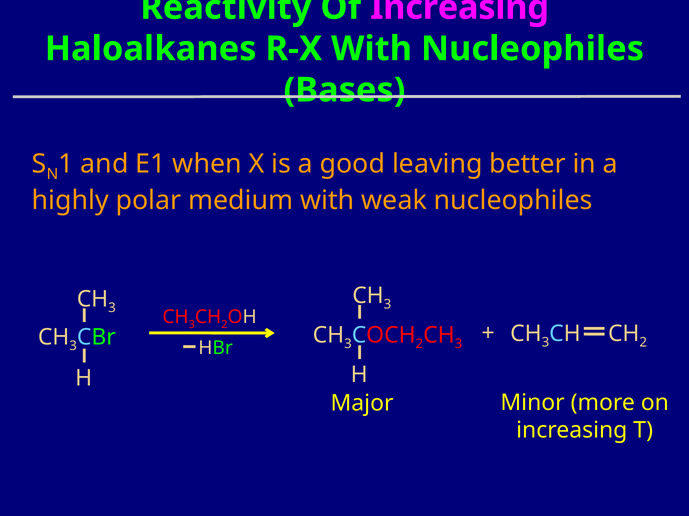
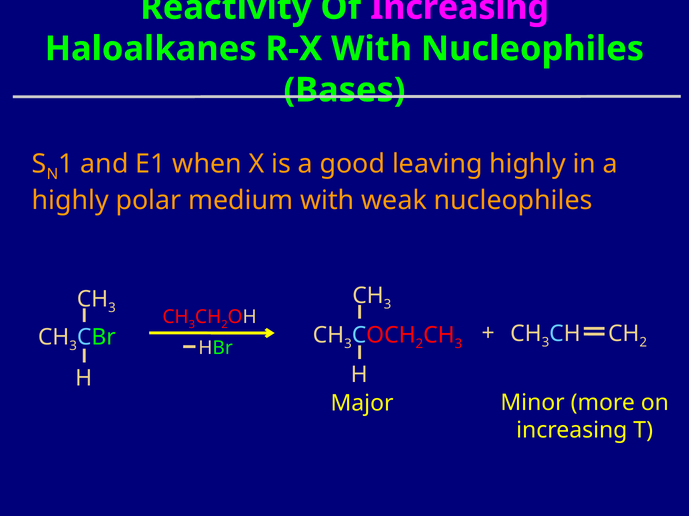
leaving better: better -> highly
